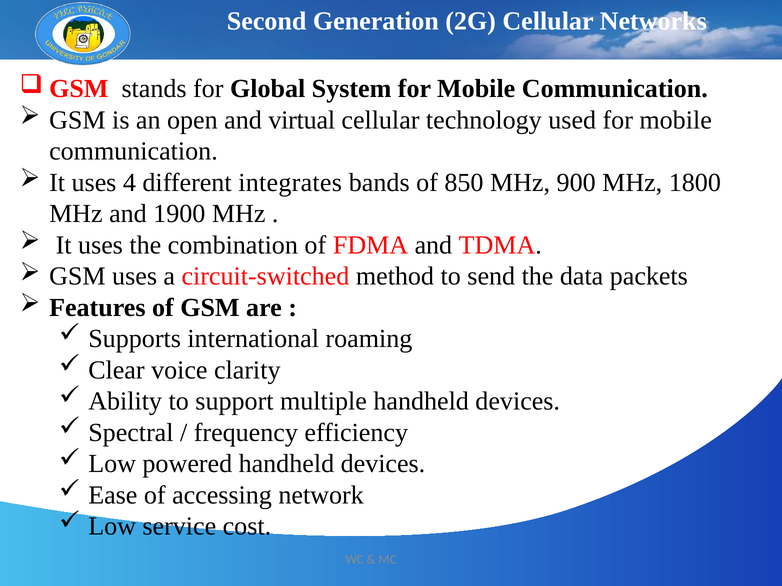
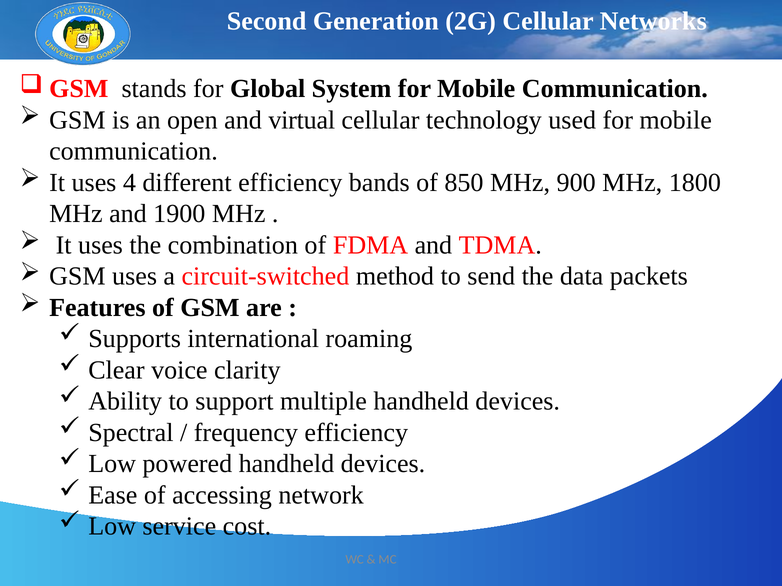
different integrates: integrates -> efficiency
